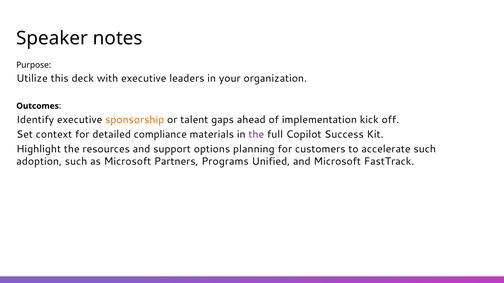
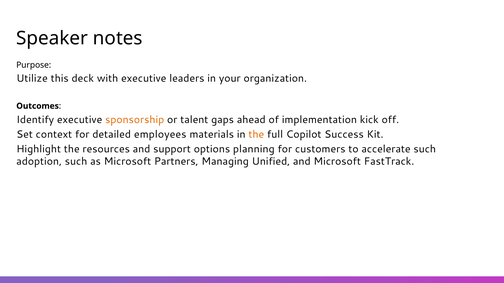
compliance: compliance -> employees
the at (256, 134) colour: purple -> orange
Programs: Programs -> Managing
